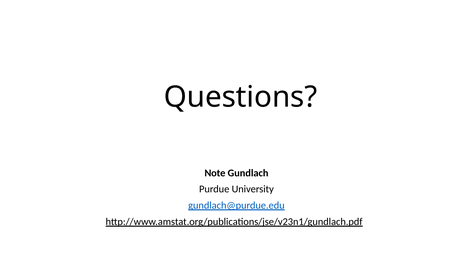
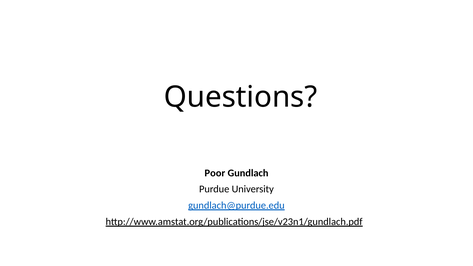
Note: Note -> Poor
